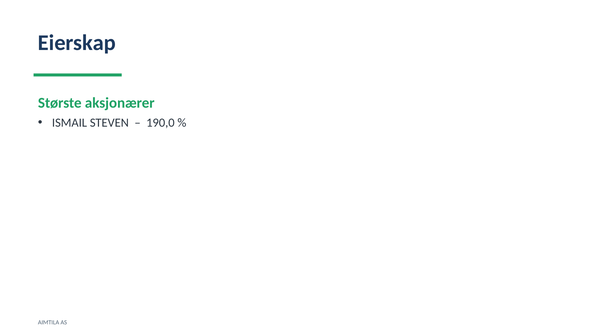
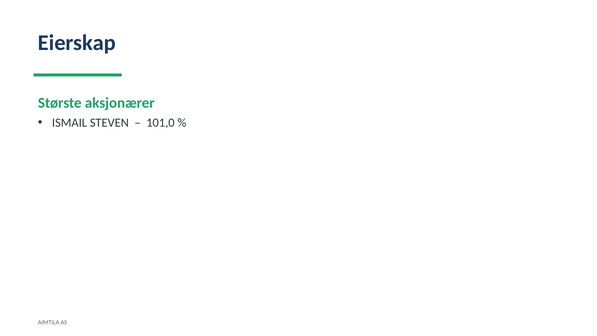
190,0: 190,0 -> 101,0
